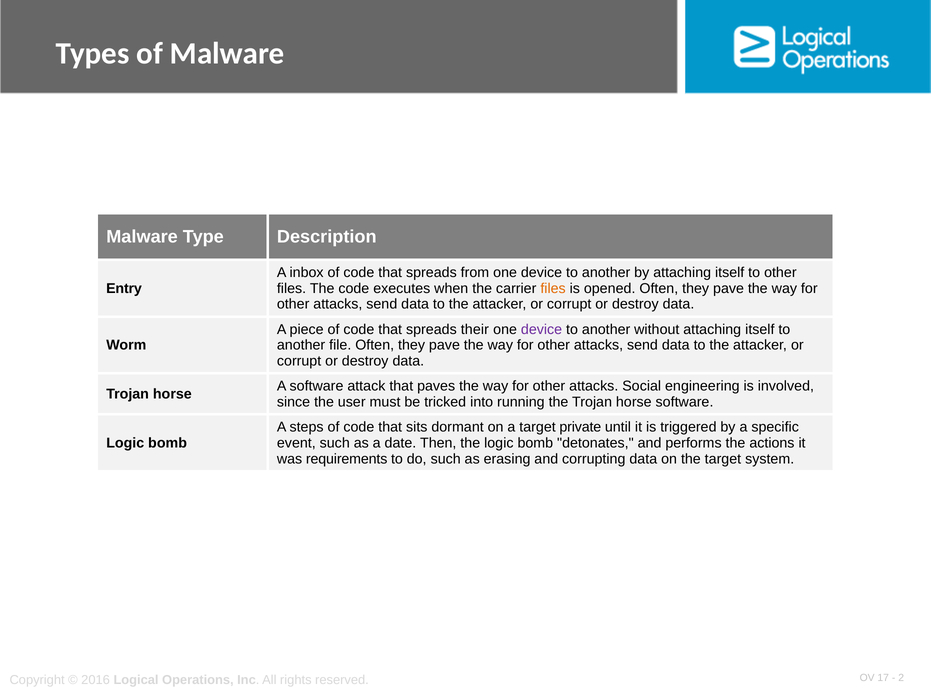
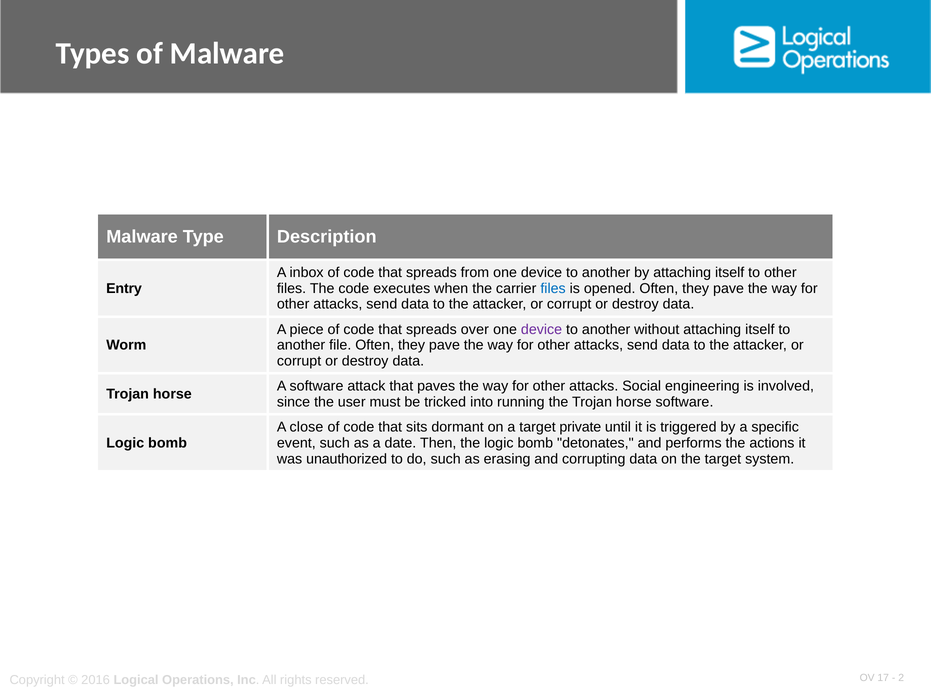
files at (553, 289) colour: orange -> blue
their: their -> over
steps: steps -> close
requirements: requirements -> unauthorized
